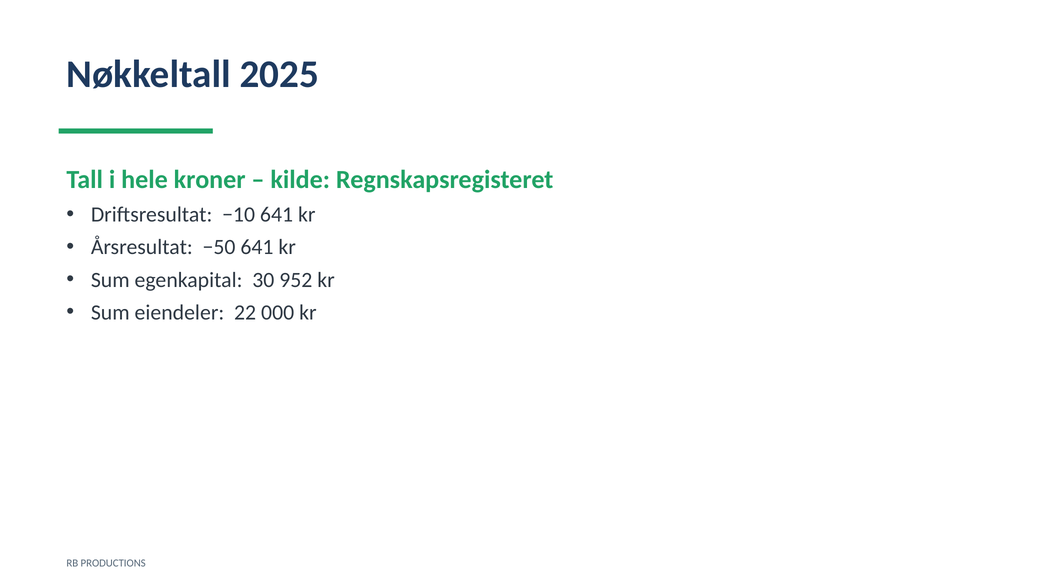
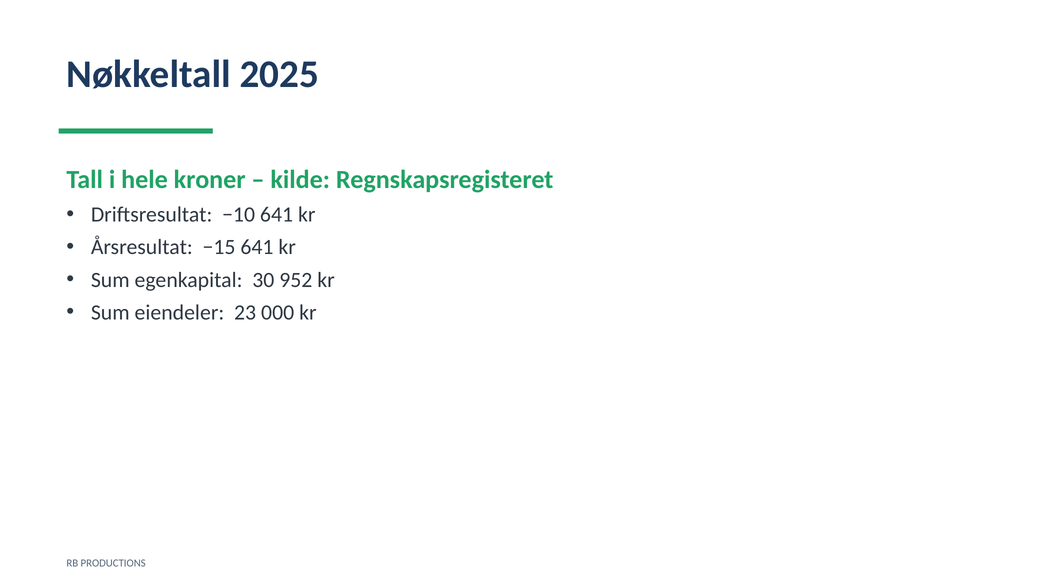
−50: −50 -> −15
22: 22 -> 23
